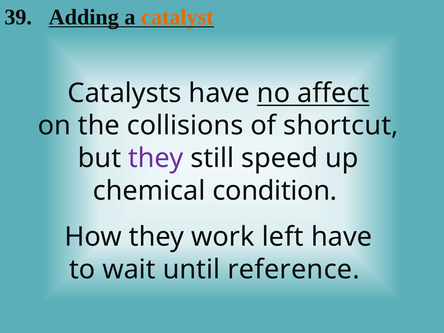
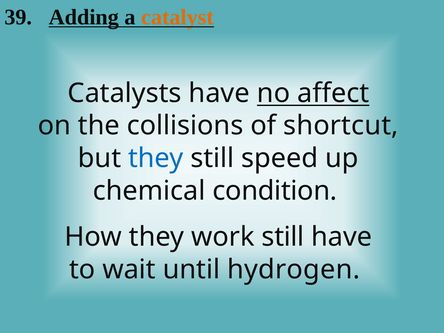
they at (156, 158) colour: purple -> blue
work left: left -> still
reference: reference -> hydrogen
